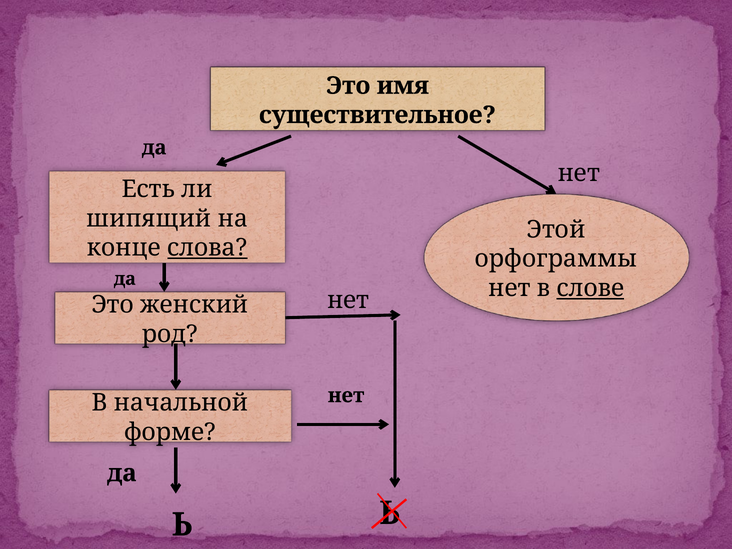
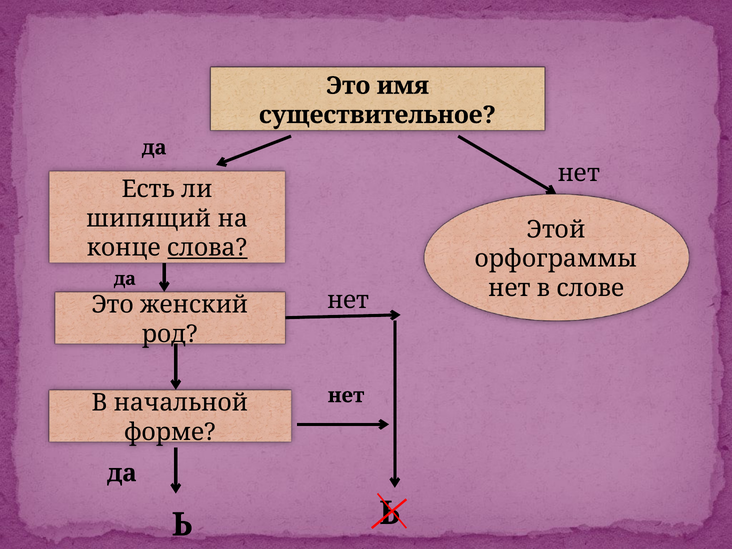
слове underline: present -> none
